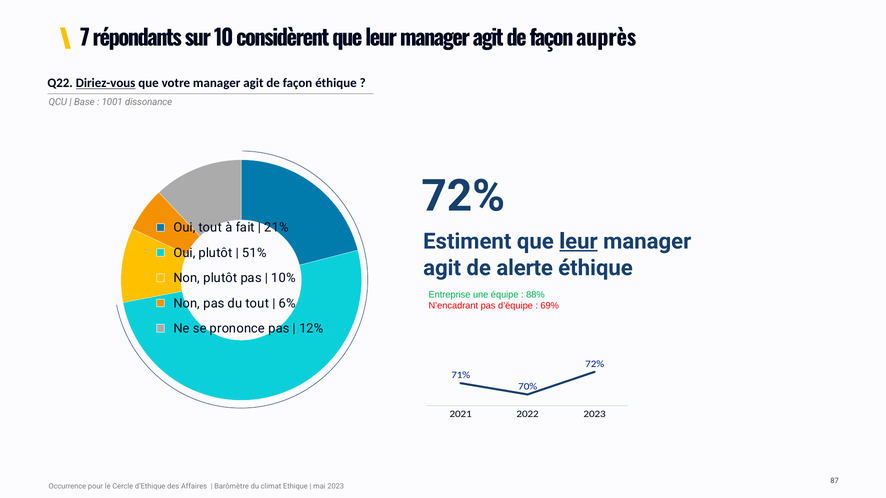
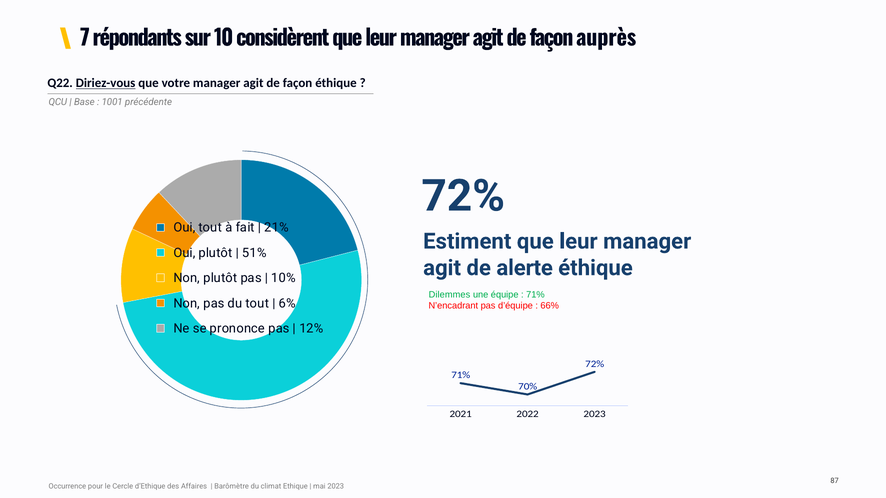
dissonance: dissonance -> précédente
leur at (578, 241) underline: present -> none
Entreprise: Entreprise -> Dilemmes
88% at (535, 295): 88% -> 71%
69%: 69% -> 66%
